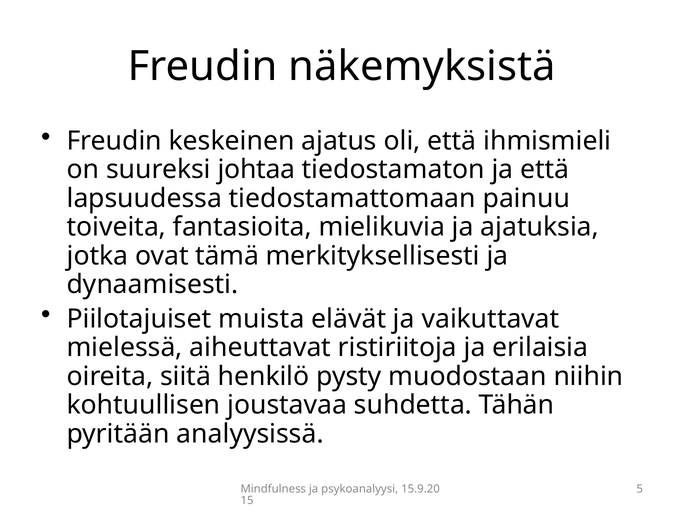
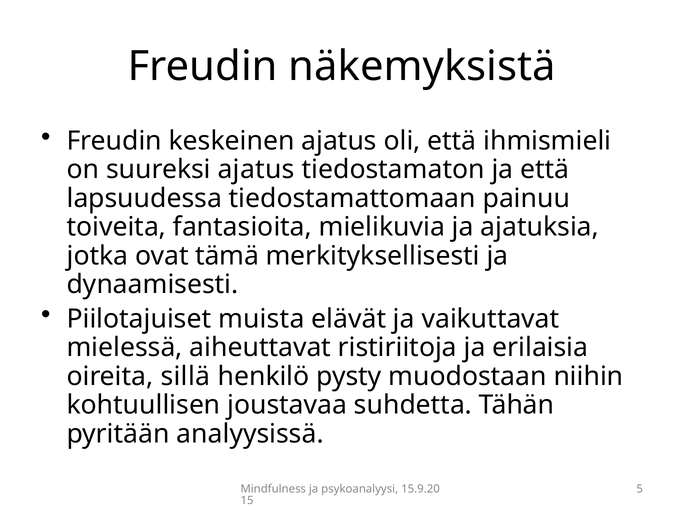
suureksi johtaa: johtaa -> ajatus
siitä: siitä -> sillä
